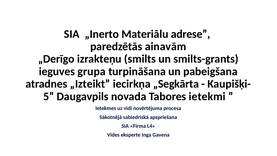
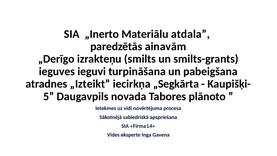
adrese: adrese -> atdala
grupa: grupa -> ieguvi
ietekmi: ietekmi -> plānoto
